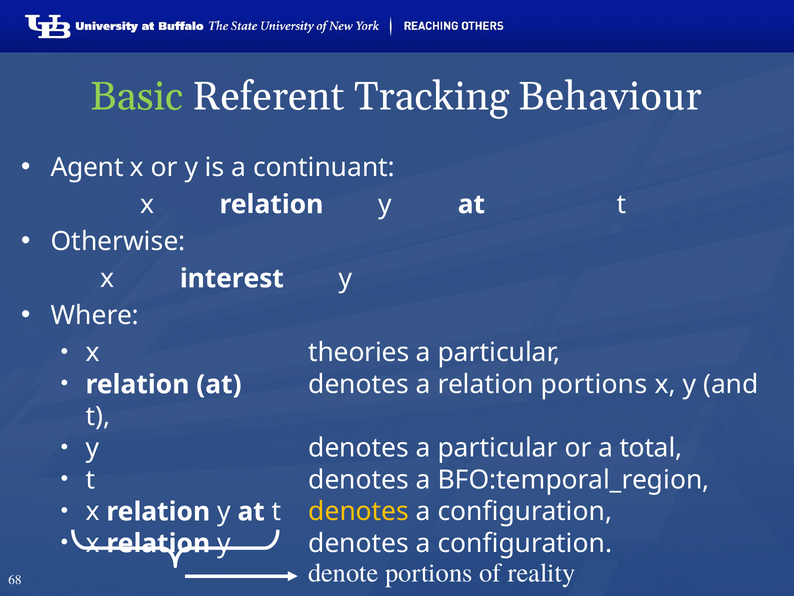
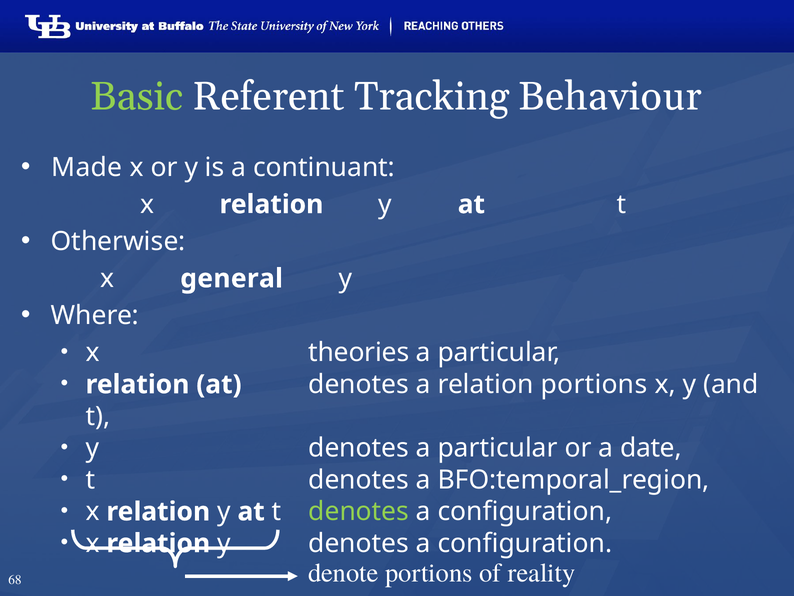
Agent: Agent -> Made
interest: interest -> general
total: total -> date
denotes at (359, 511) colour: yellow -> light green
